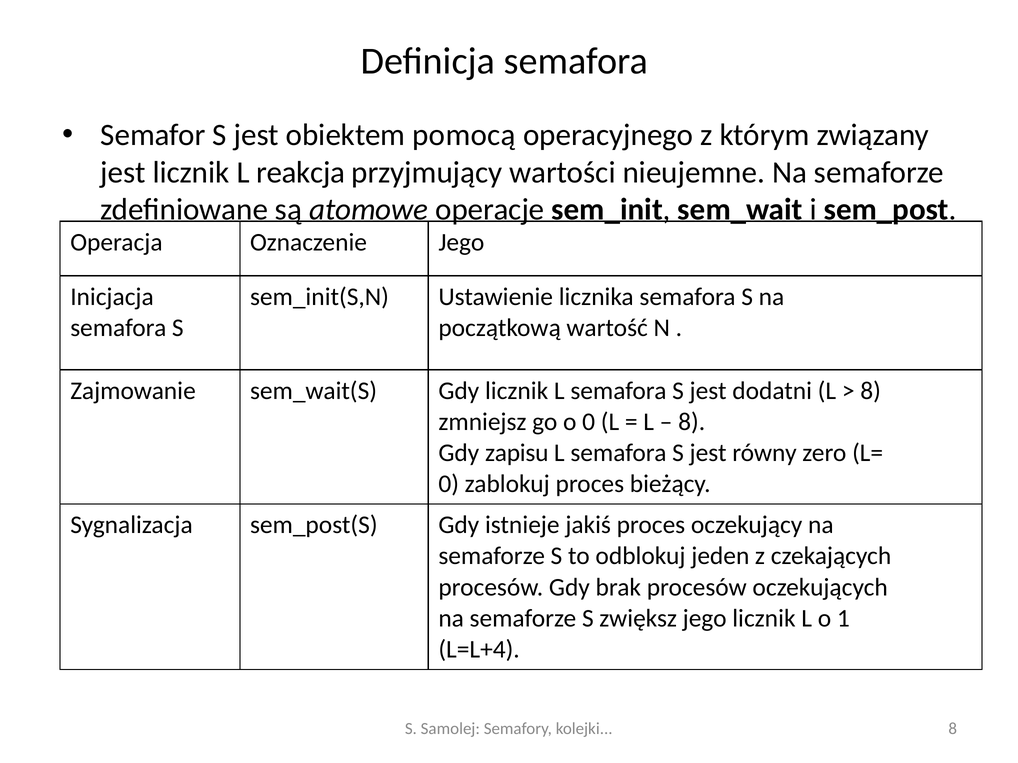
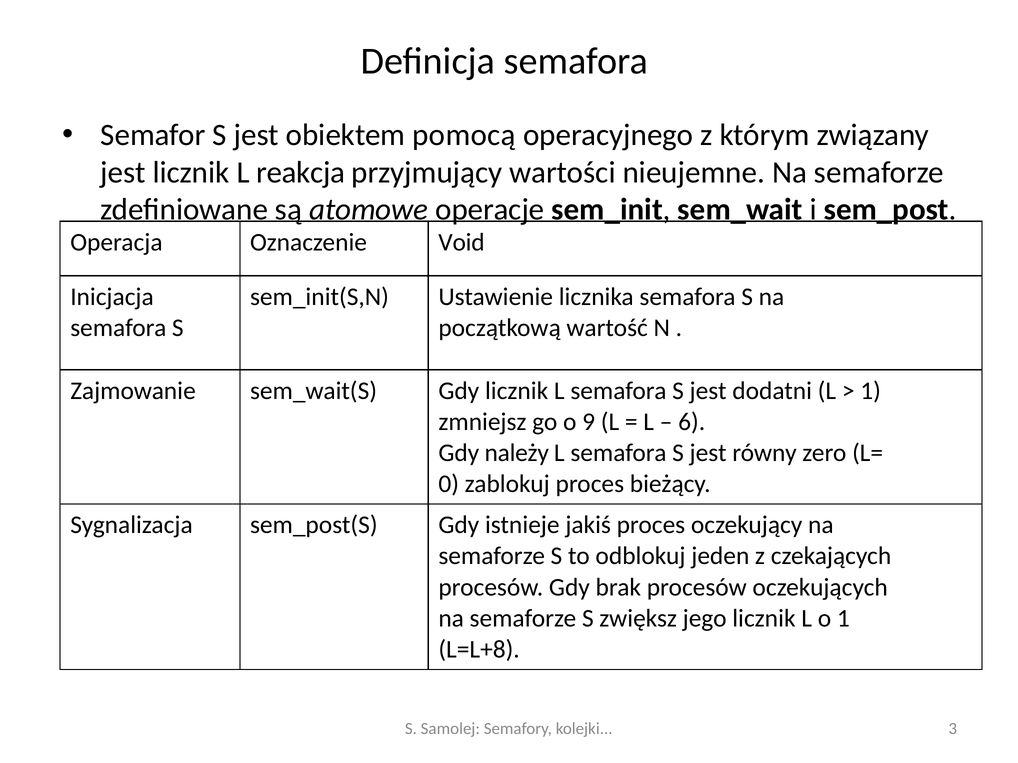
Oznaczenie Jego: Jego -> Void
8 at (871, 391): 8 -> 1
o 0: 0 -> 9
8 at (692, 422): 8 -> 6
zapisu: zapisu -> należy
L=L+4: L=L+4 -> L=L+8
kolejki 8: 8 -> 3
